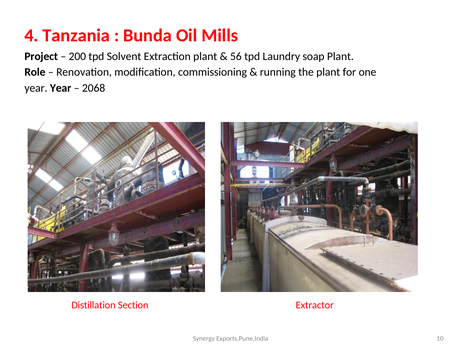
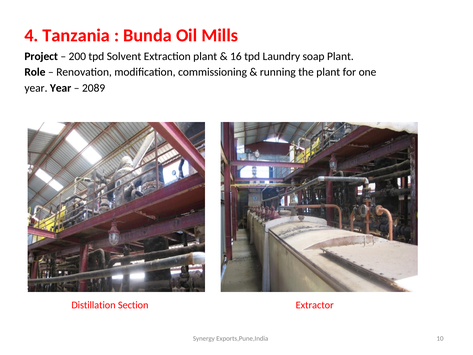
56: 56 -> 16
2068: 2068 -> 2089
